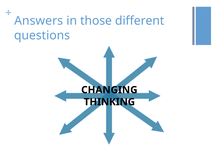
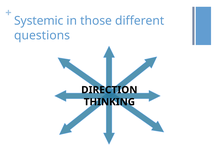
Answers: Answers -> Systemic
CHANGING: CHANGING -> DIRECTION
